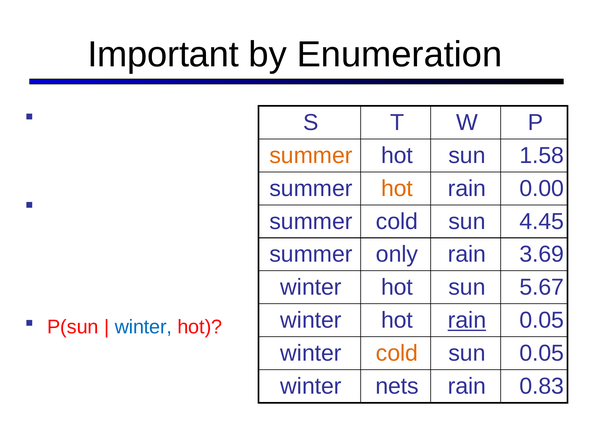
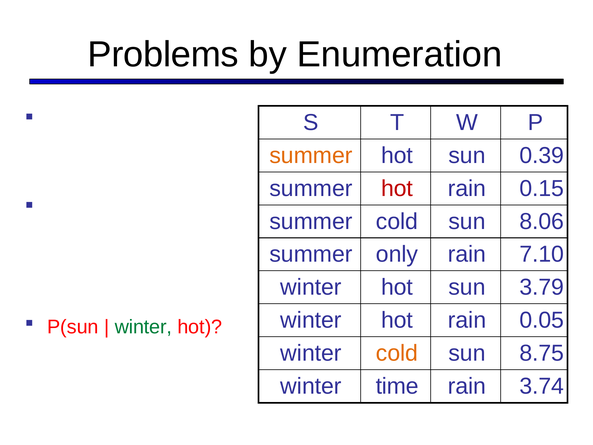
Important: Important -> Problems
1.58: 1.58 -> 0.39
hot at (397, 188) colour: orange -> red
0.00: 0.00 -> 0.15
4.45: 4.45 -> 8.06
3.69: 3.69 -> 7.10
5.67: 5.67 -> 3.79
rain at (467, 320) underline: present -> none
winter at (143, 327) colour: blue -> green
sun 0.05: 0.05 -> 8.75
nets: nets -> time
0.83: 0.83 -> 3.74
